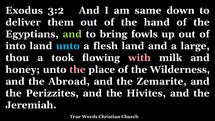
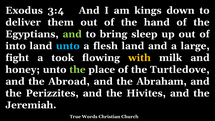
3:2: 3:2 -> 3:4
same: same -> kings
fowls: fowls -> sleep
thou: thou -> fight
with colour: pink -> yellow
the at (77, 70) colour: pink -> light green
Wilderness: Wilderness -> Turtledove
Zemarite: Zemarite -> Abraham
